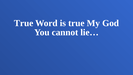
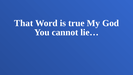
True at (24, 23): True -> That
